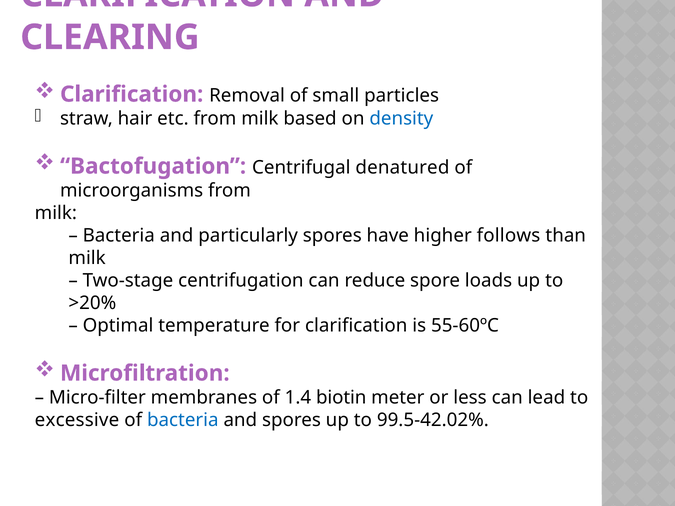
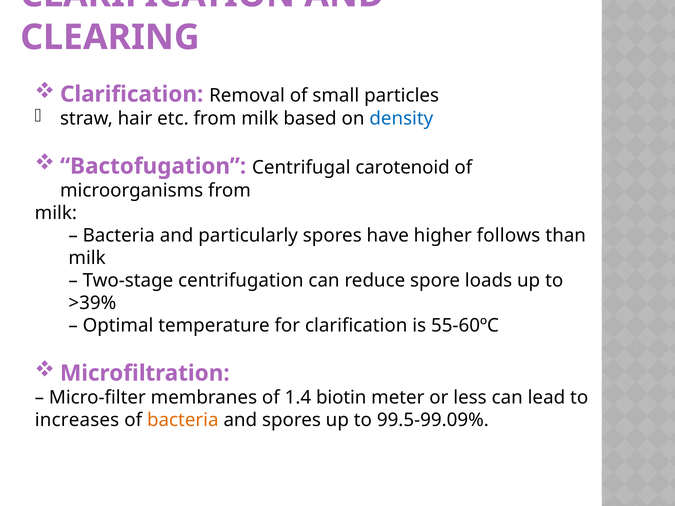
denatured: denatured -> carotenoid
>20%: >20% -> >39%
excessive: excessive -> increases
bacteria at (183, 420) colour: blue -> orange
99.5-42.02%: 99.5-42.02% -> 99.5-99.09%
